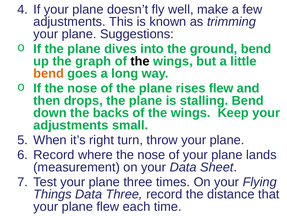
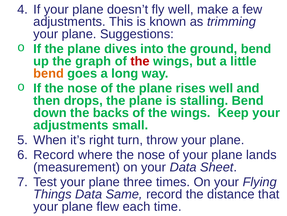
the at (140, 61) colour: black -> red
rises flew: flew -> well
Data Three: Three -> Same
